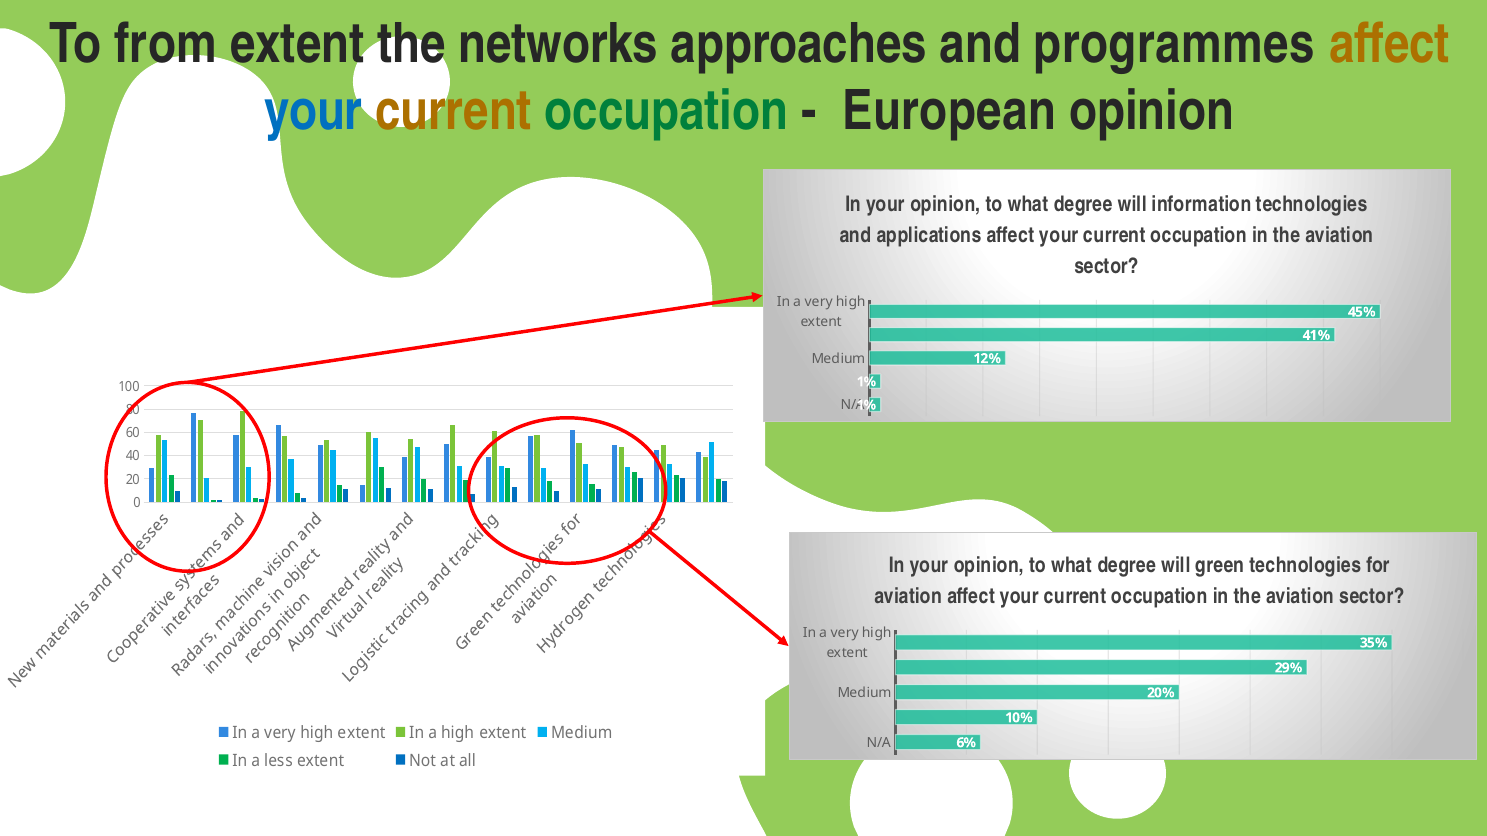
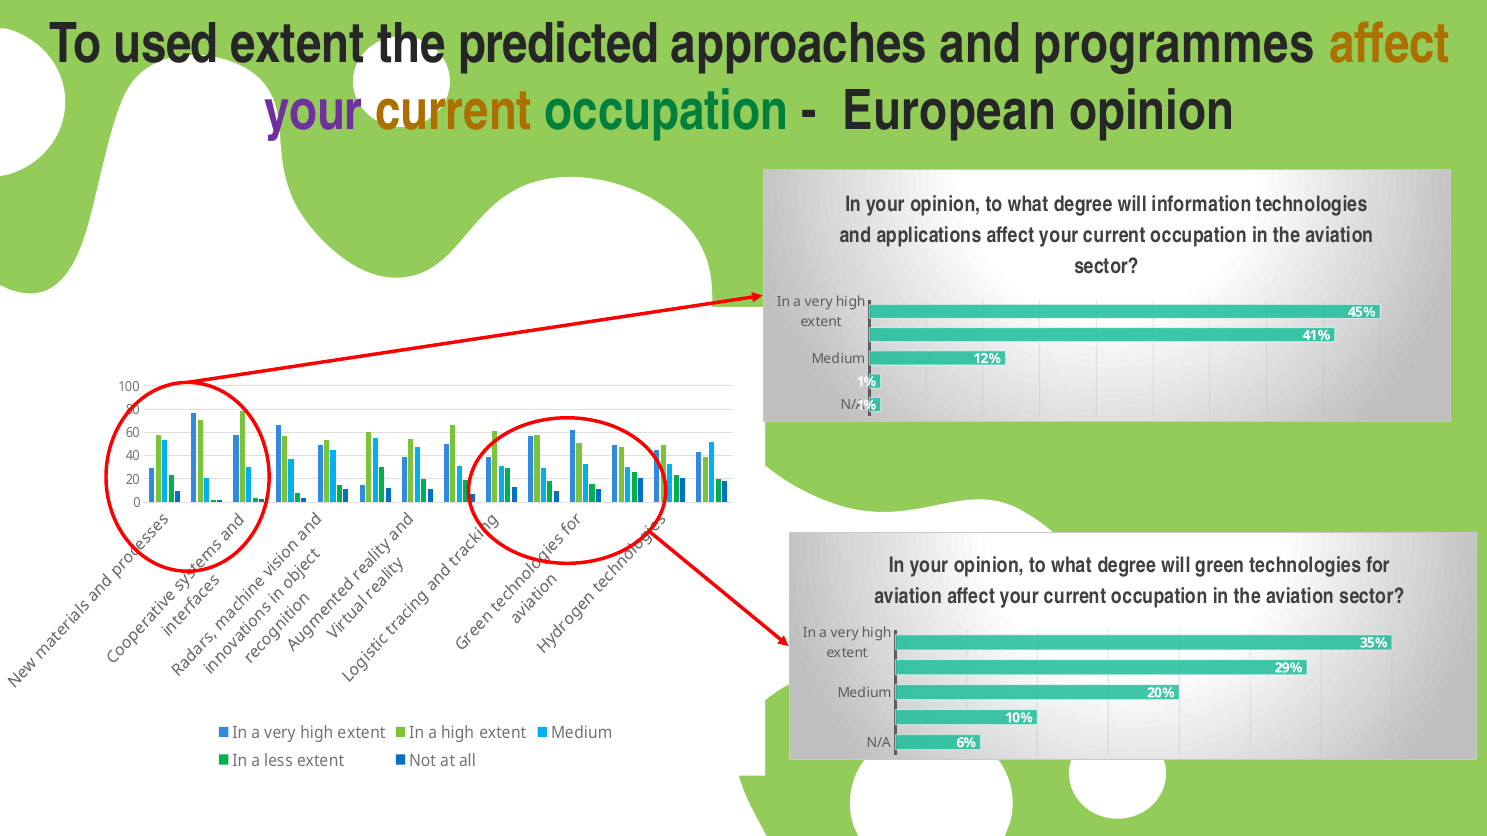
from: from -> used
networks: networks -> predicted
your at (314, 111) colour: blue -> purple
